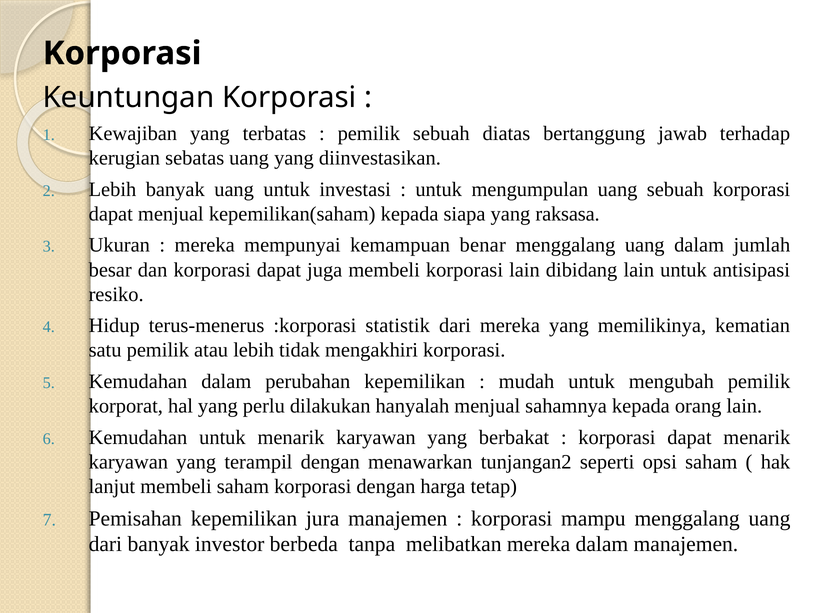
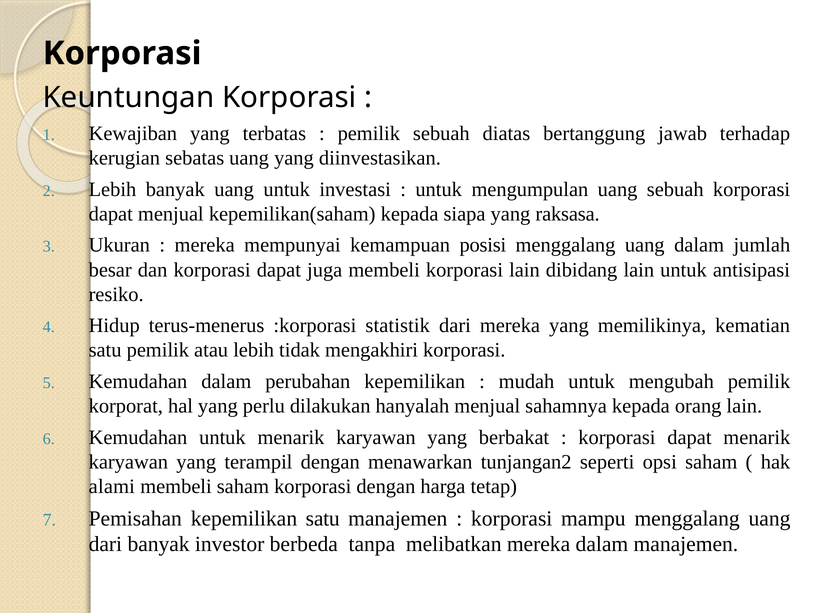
benar: benar -> posisi
lanjut: lanjut -> alami
kepemilikan jura: jura -> satu
